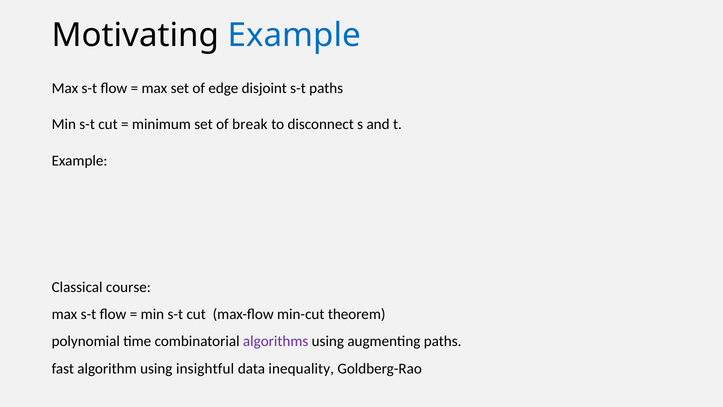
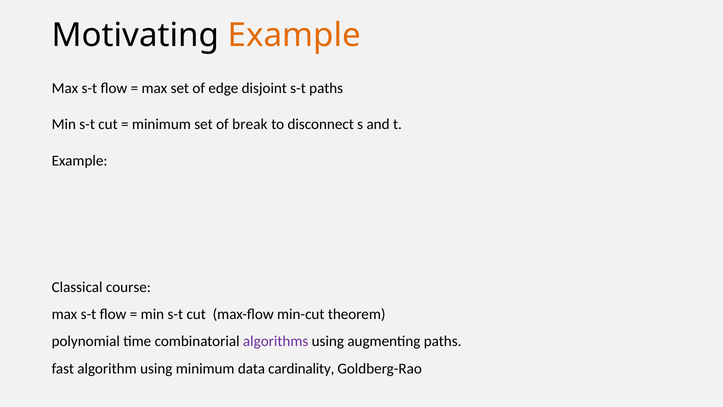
Example at (294, 35) colour: blue -> orange
using insightful: insightful -> minimum
inequality: inequality -> cardinality
